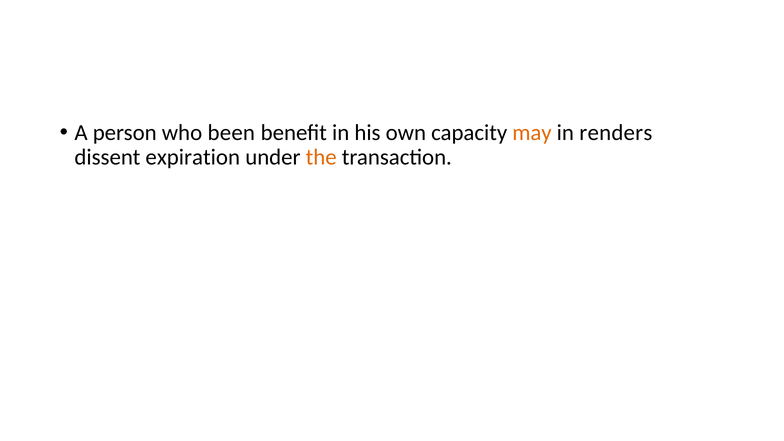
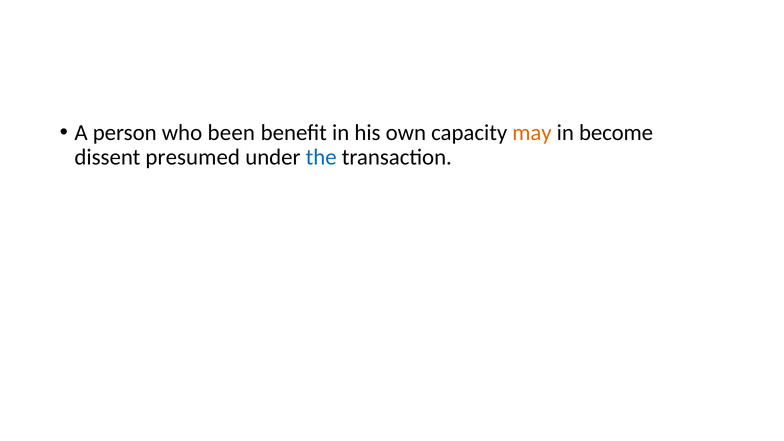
renders: renders -> become
expiration: expiration -> presumed
the colour: orange -> blue
